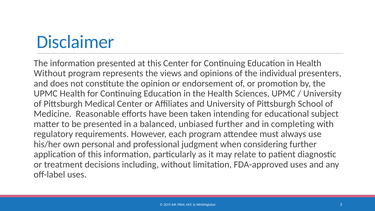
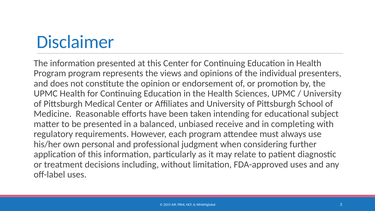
Without at (50, 73): Without -> Program
unbiased further: further -> receive
